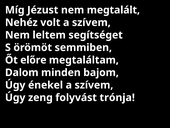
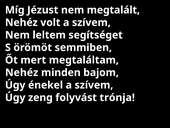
előre: előre -> mert
Dalom at (22, 72): Dalom -> Nehéz
